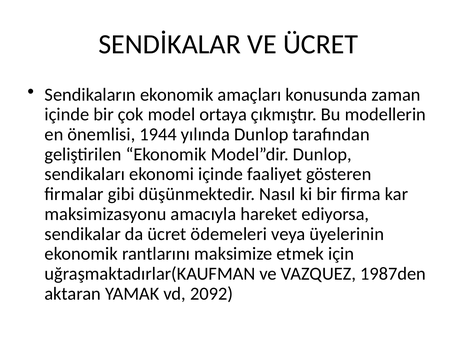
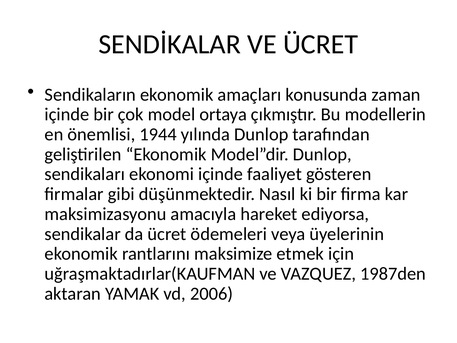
2092: 2092 -> 2006
